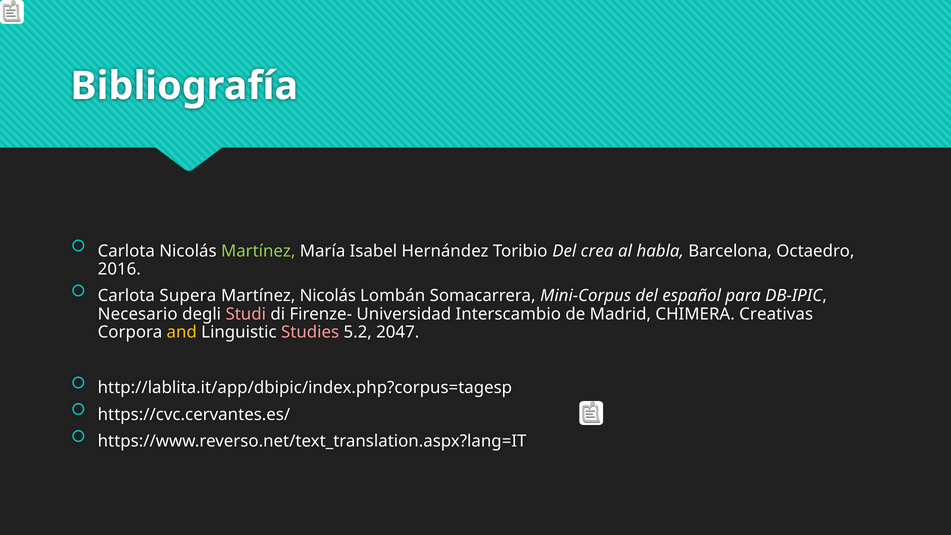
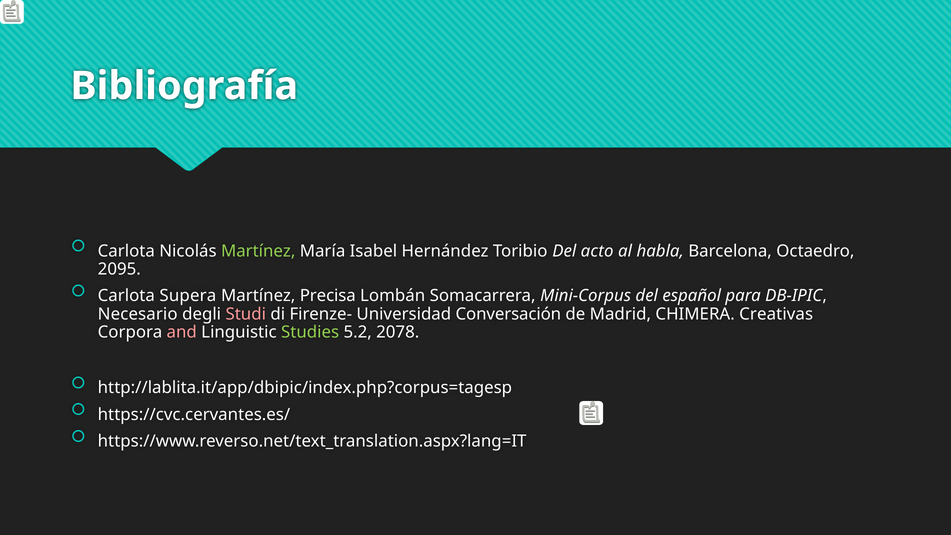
crea: crea -> acto
2016: 2016 -> 2095
Martínez Nicolás: Nicolás -> Precisa
Interscambio: Interscambio -> Conversación
and colour: yellow -> pink
Studies colour: pink -> light green
2047: 2047 -> 2078
